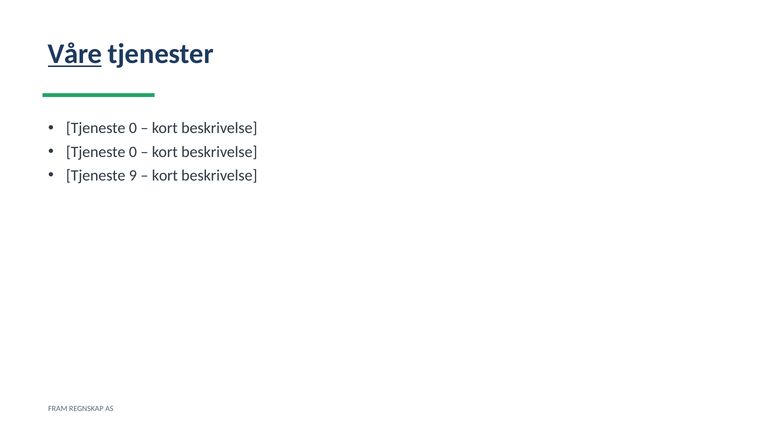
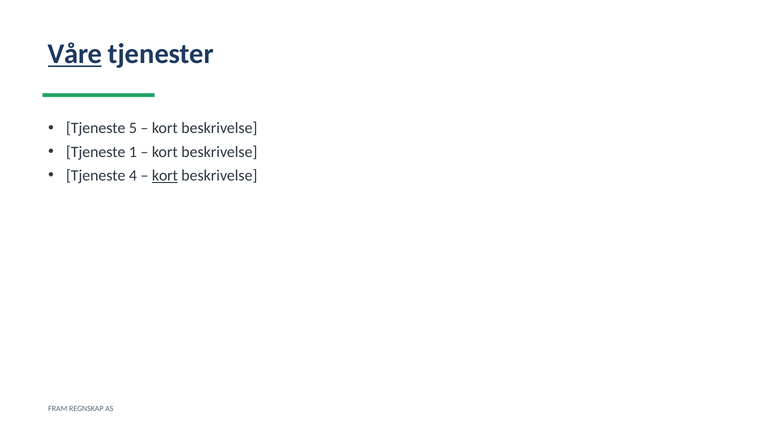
0 at (133, 128): 0 -> 5
0 at (133, 152): 0 -> 1
9: 9 -> 4
kort at (165, 176) underline: none -> present
